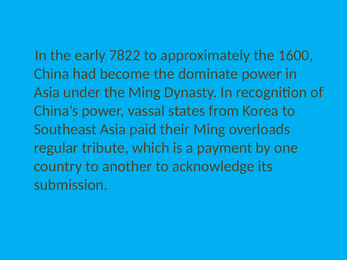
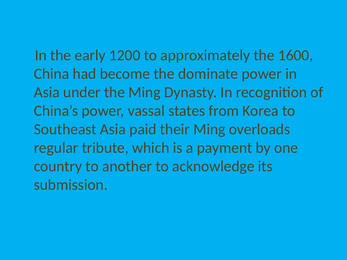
7822: 7822 -> 1200
